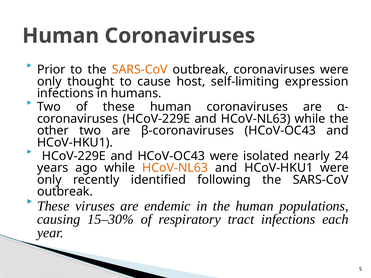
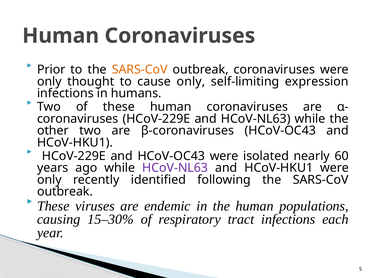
cause host: host -> only
24: 24 -> 60
HCoV-NL63 at (175, 168) colour: orange -> purple
